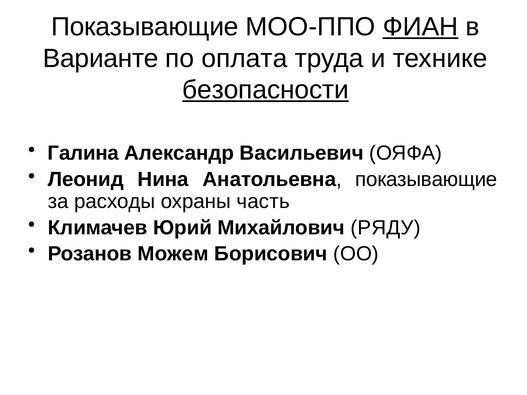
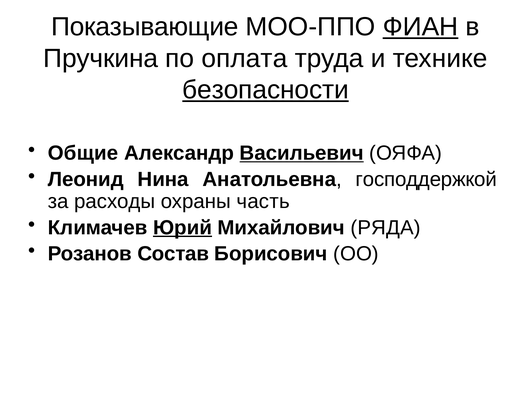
Варианте: Варианте -> Пручкина
Галина: Галина -> Общие
Васильевич underline: none -> present
Анатольевна показывающие: показывающие -> господдержкой
Юрий underline: none -> present
РЯДУ: РЯДУ -> РЯДА
Можем: Можем -> Состав
